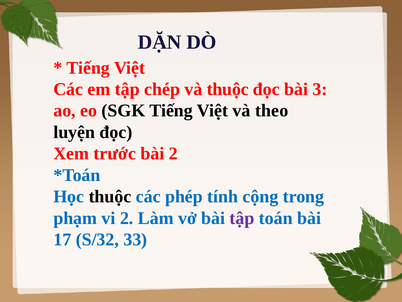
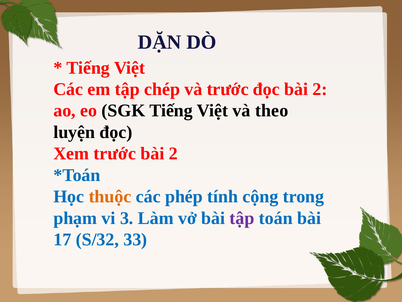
và thuộc: thuộc -> trước
đọc bài 3: 3 -> 2
thuộc at (110, 196) colour: black -> orange
vi 2: 2 -> 3
